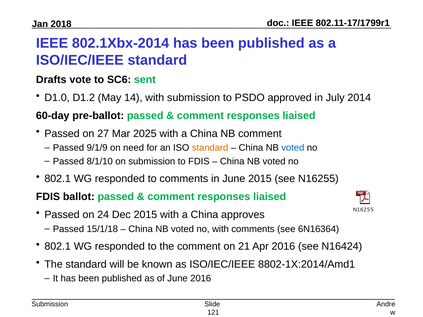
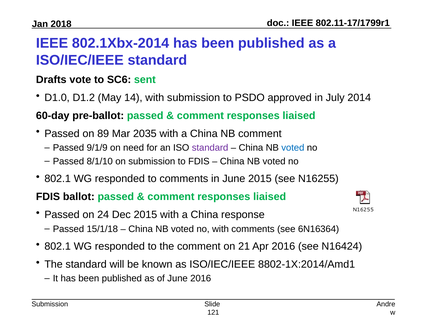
27: 27 -> 89
2025: 2025 -> 2035
standard at (210, 148) colour: orange -> purple
approves: approves -> response
